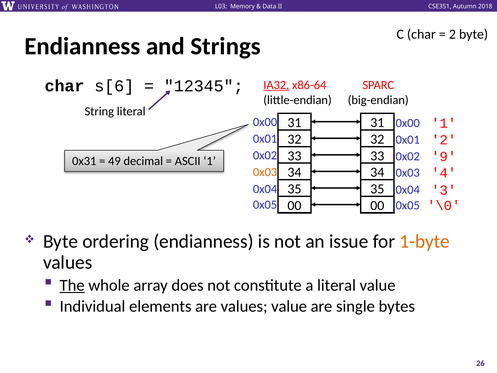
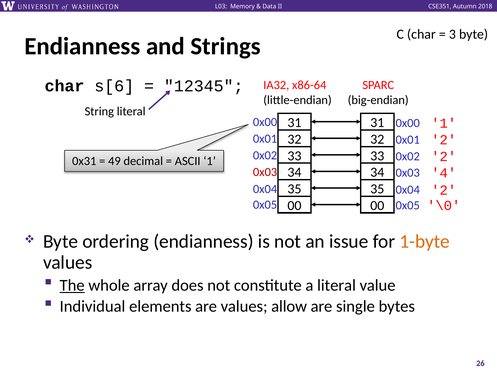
2 at (452, 34): 2 -> 3
IA32 underline: present -> none
9 at (444, 156): 9 -> 2
0x03 at (265, 172) colour: orange -> red
3 at (444, 190): 3 -> 2
values value: value -> allow
